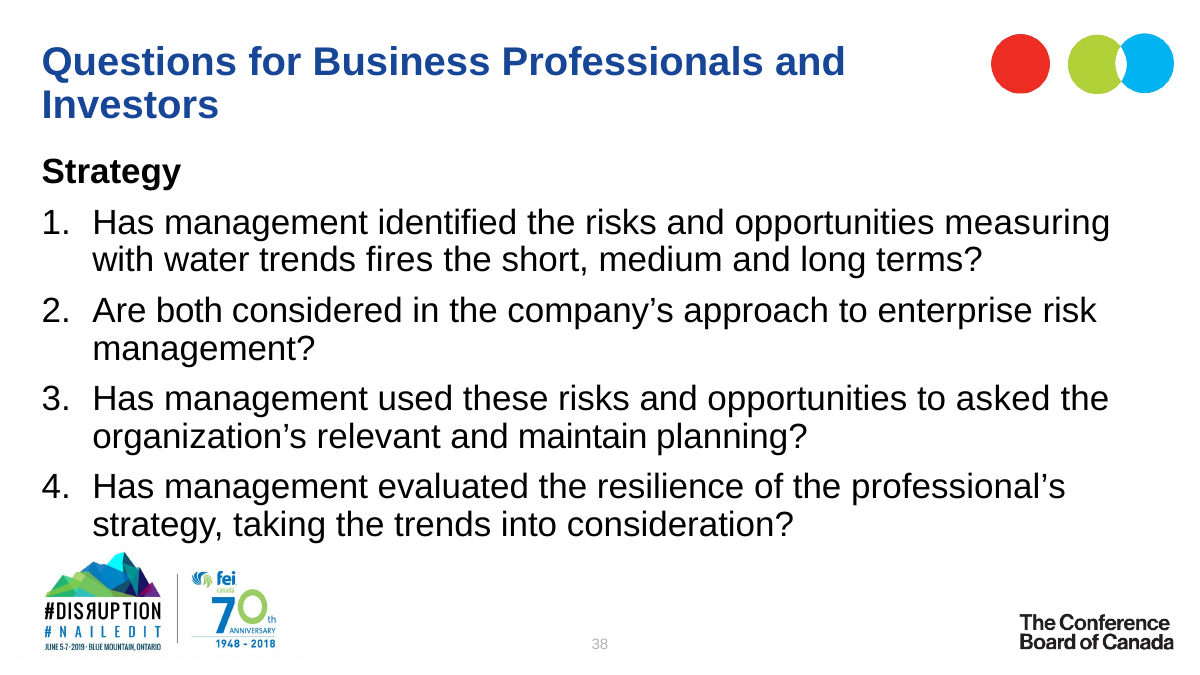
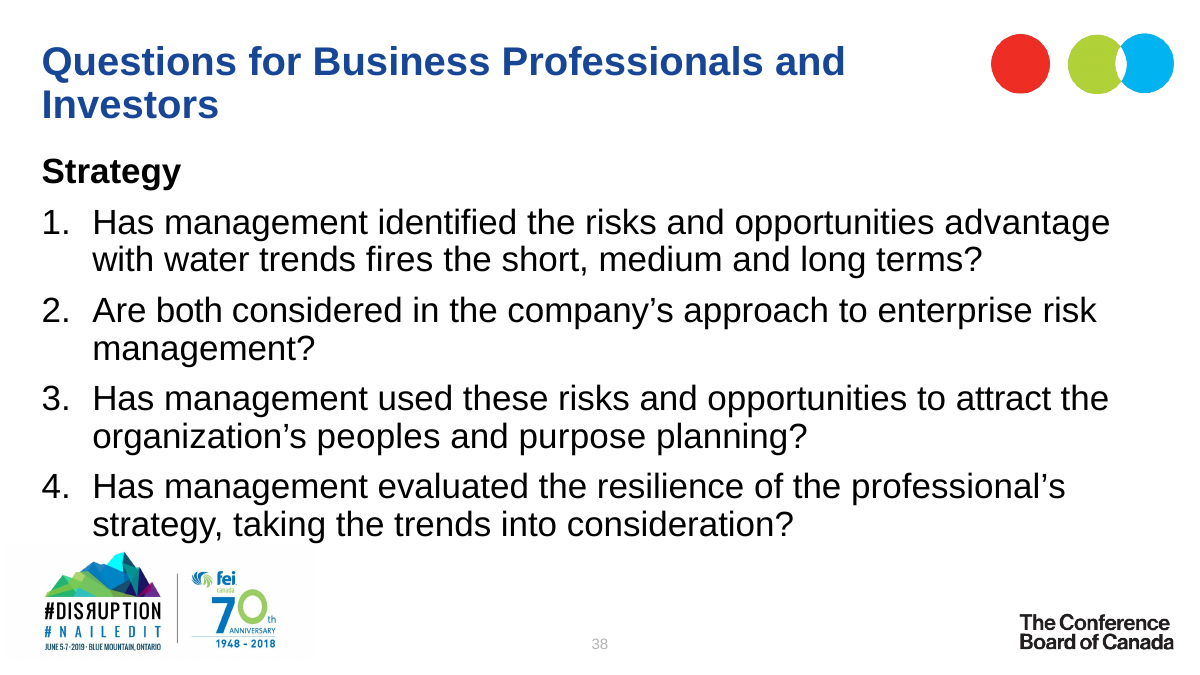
measuring: measuring -> advantage
asked: asked -> attract
relevant: relevant -> peoples
maintain: maintain -> purpose
